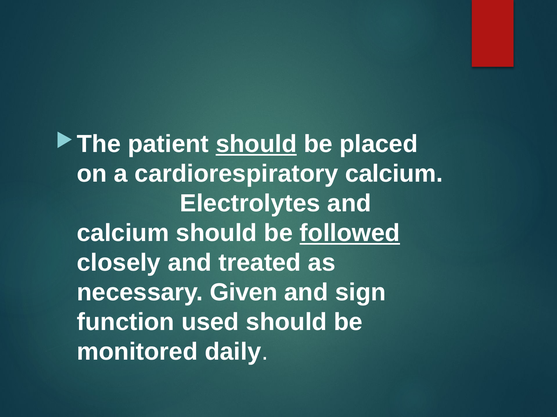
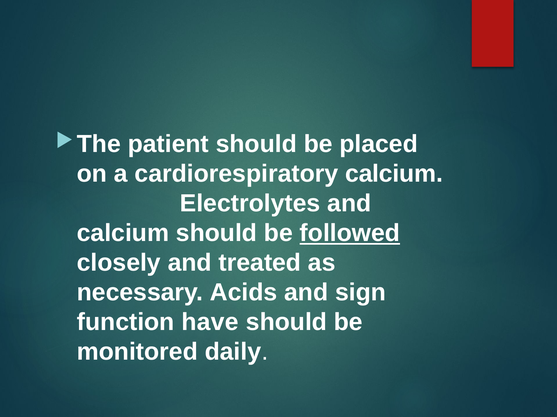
should at (256, 144) underline: present -> none
Given: Given -> Acids
used: used -> have
